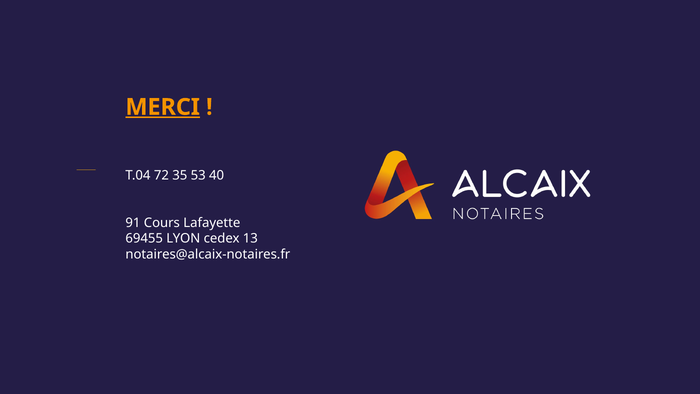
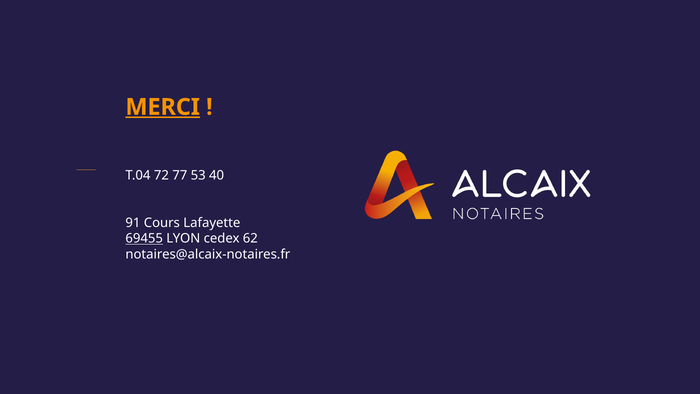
35: 35 -> 77
69455 underline: none -> present
13: 13 -> 62
